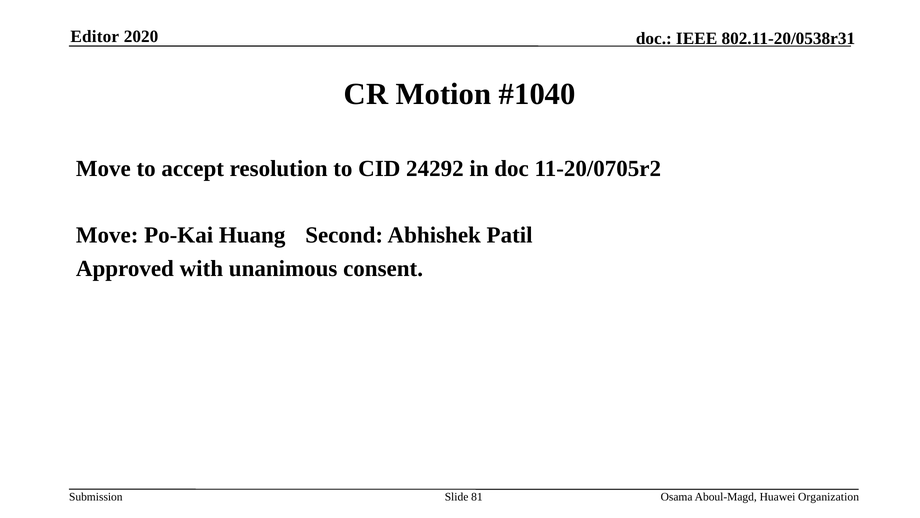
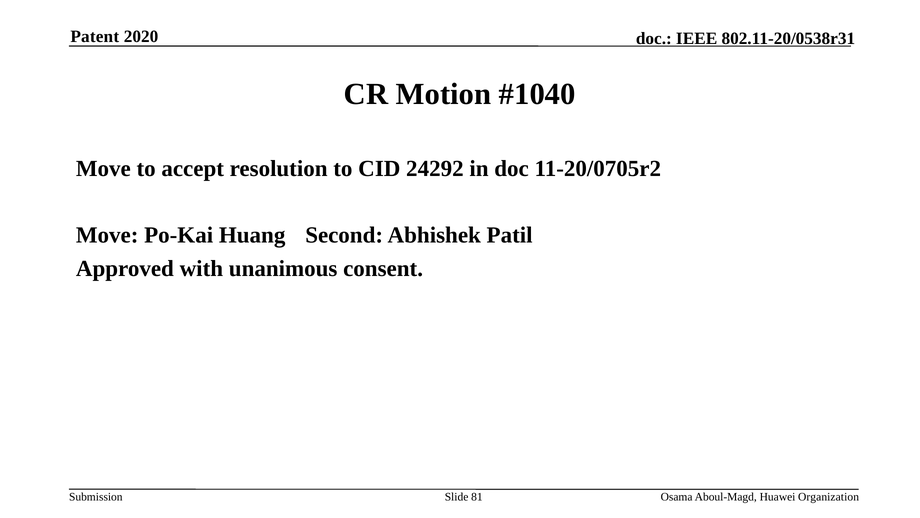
Editor: Editor -> Patent
